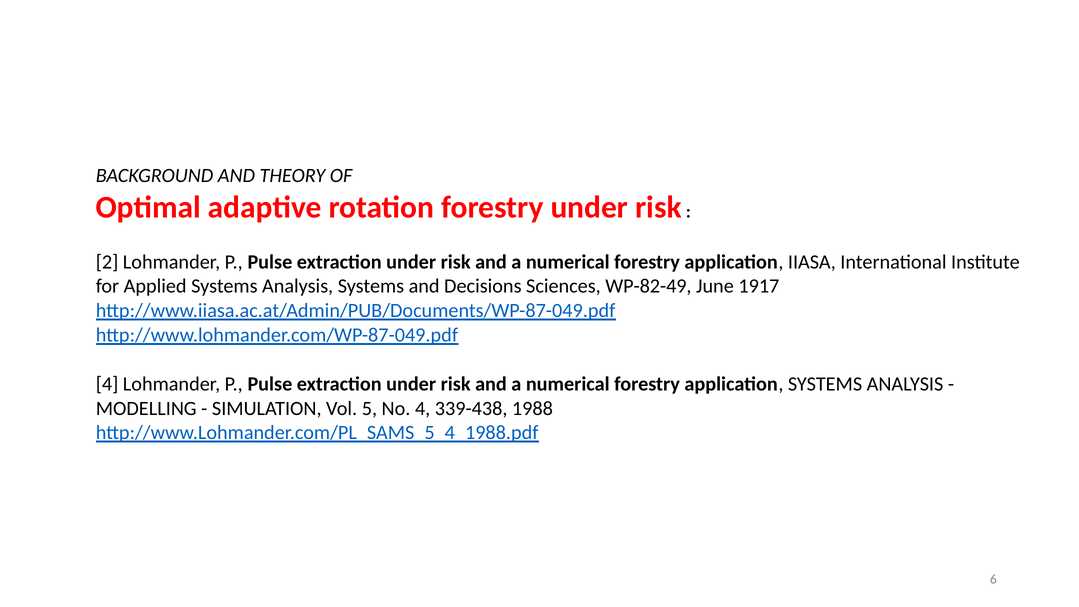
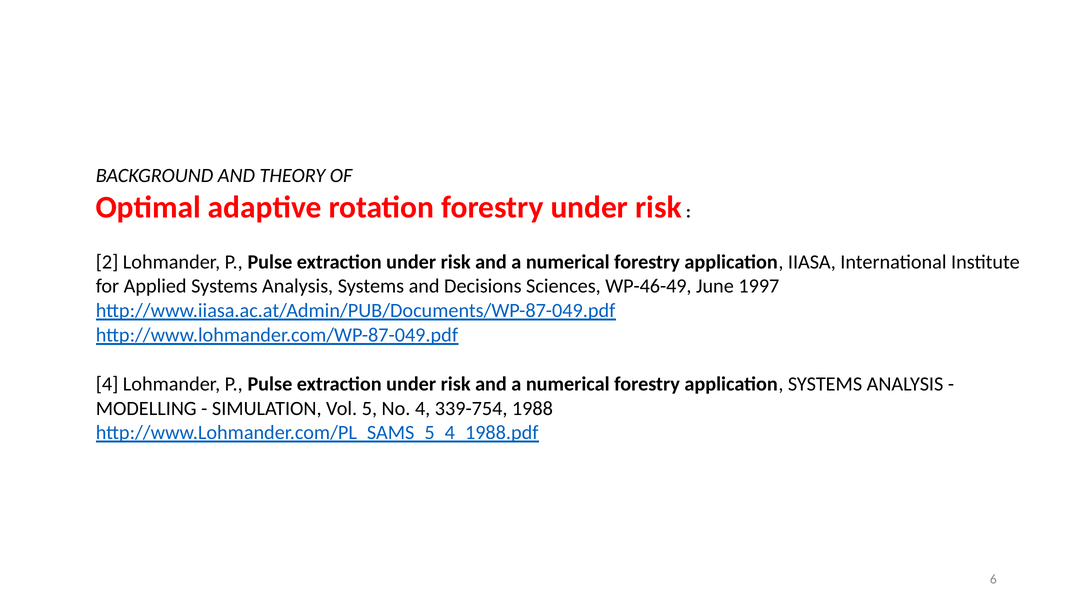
WP-82-49: WP-82-49 -> WP-46-49
1917: 1917 -> 1997
339-438: 339-438 -> 339-754
